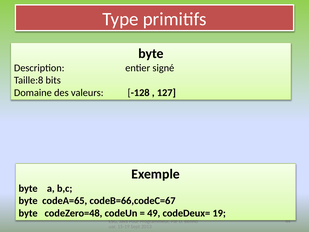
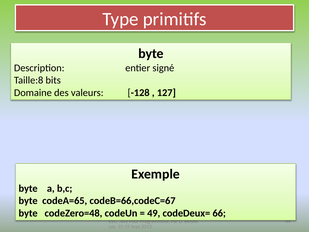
19: 19 -> 66
